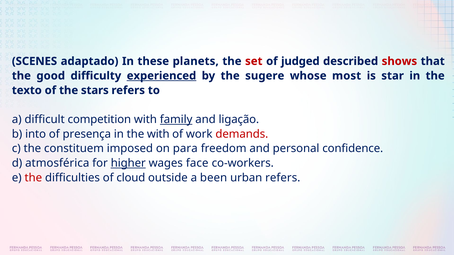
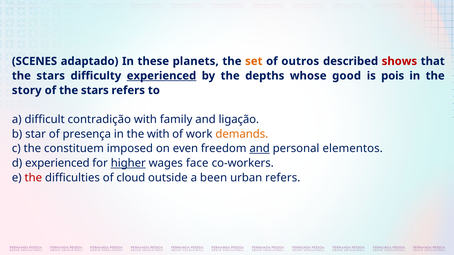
set colour: red -> orange
judged: judged -> outros
good at (51, 76): good -> stars
sugere: sugere -> depths
most: most -> good
star: star -> pois
texto: texto -> story
competition: competition -> contradição
family underline: present -> none
into: into -> star
demands colour: red -> orange
para: para -> even
and at (260, 149) underline: none -> present
confidence: confidence -> elementos
d atmosférica: atmosférica -> experienced
